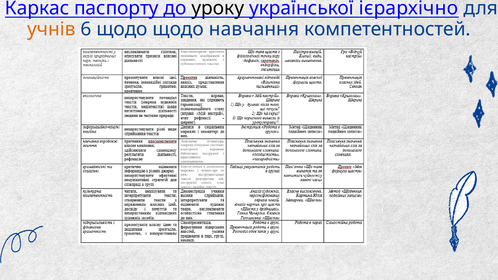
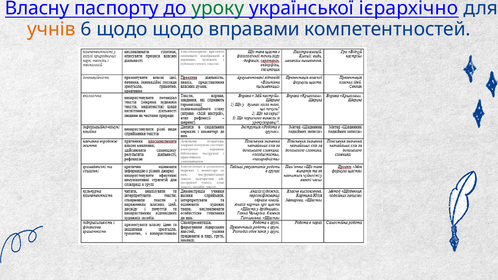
Каркас: Каркас -> Власну
уроку colour: black -> green
навчання: навчання -> вправами
